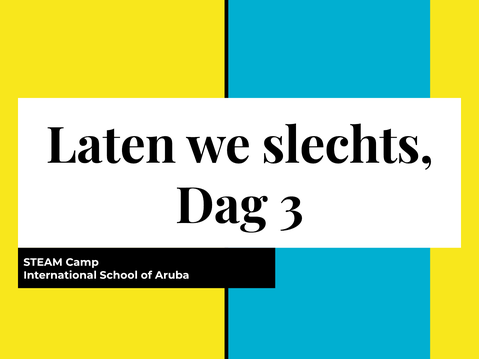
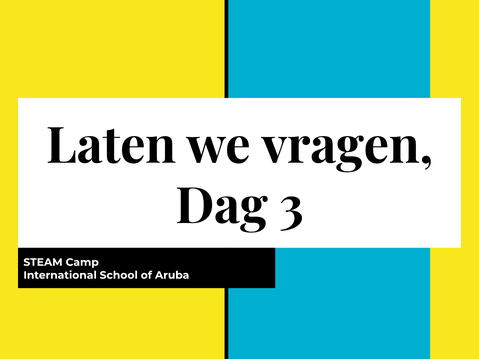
slechts: slechts -> vragen
